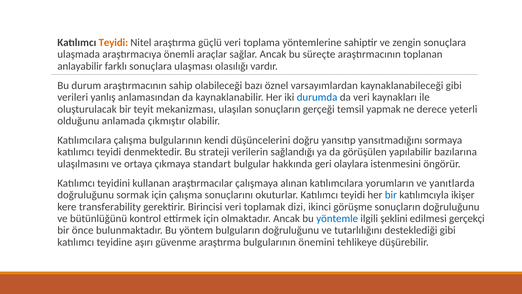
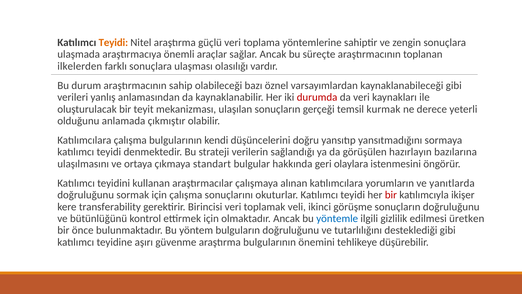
anlayabilir: anlayabilir -> ilkelerden
durumda colour: blue -> red
yapmak: yapmak -> kurmak
yapılabilir: yapılabilir -> hazırlayın
bir at (391, 195) colour: blue -> red
dizi: dizi -> veli
şeklini: şeklini -> gizlilik
gerçekçi: gerçekçi -> üretken
